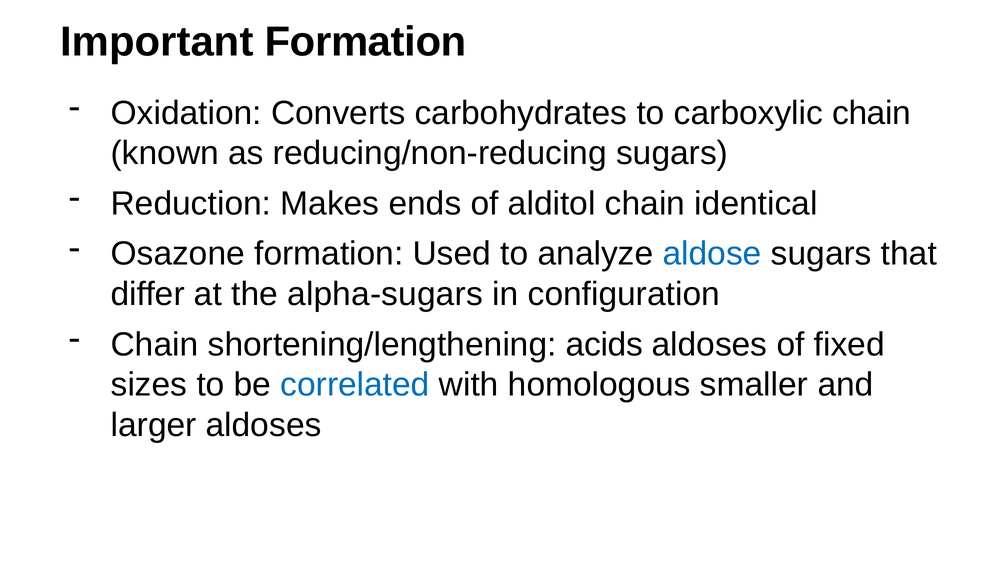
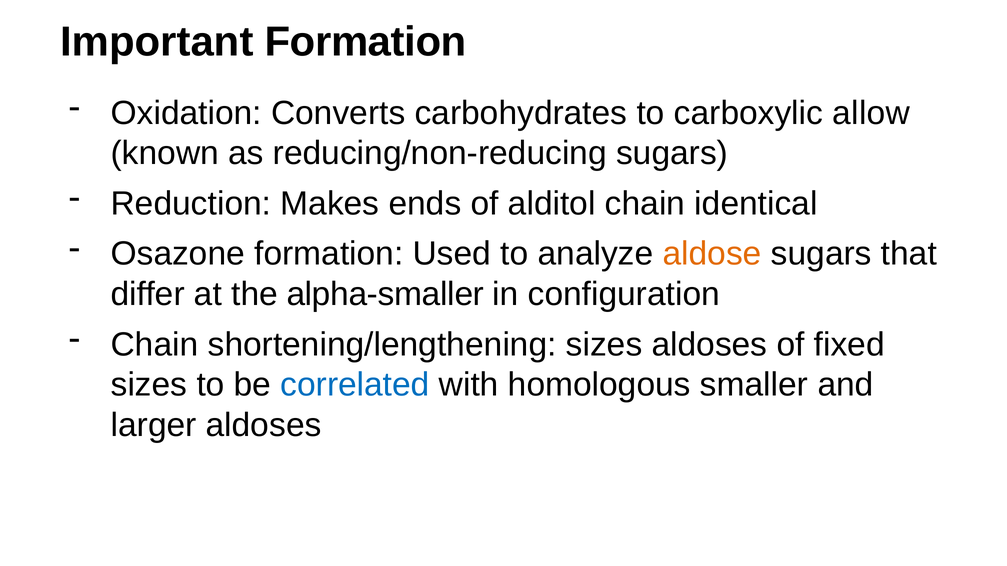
carboxylic chain: chain -> allow
aldose colour: blue -> orange
alpha-sugars: alpha-sugars -> alpha-smaller
shortening/lengthening acids: acids -> sizes
